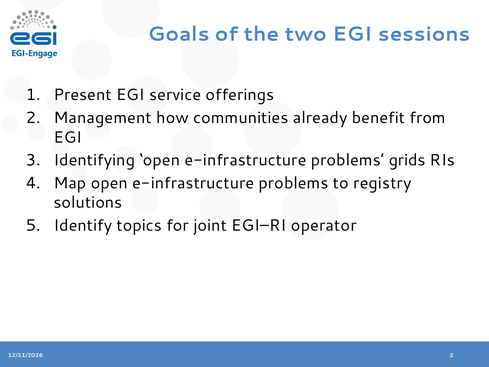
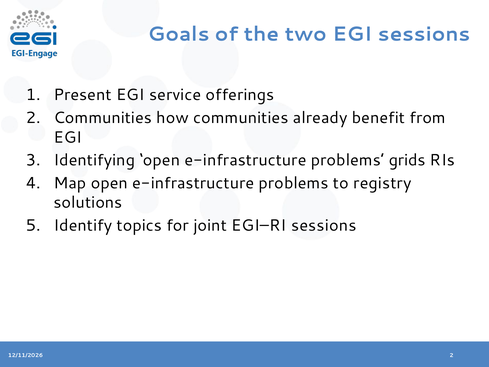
Management at (103, 118): Management -> Communities
EGI–RI operator: operator -> sessions
